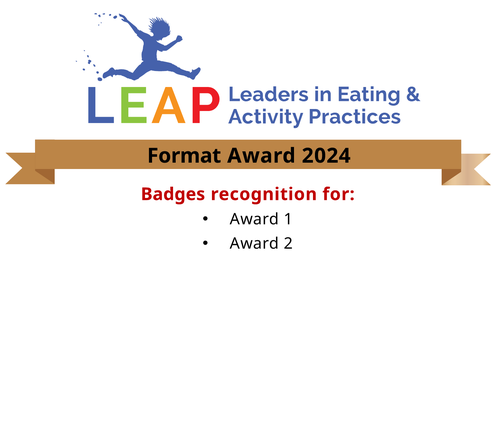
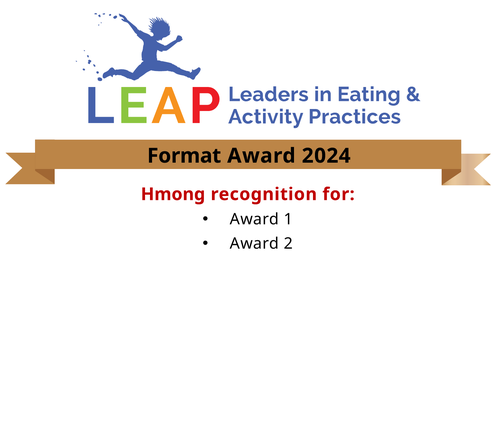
Badges: Badges -> Hmong
